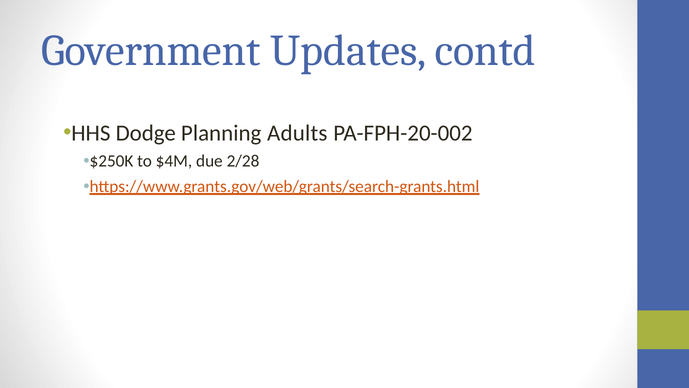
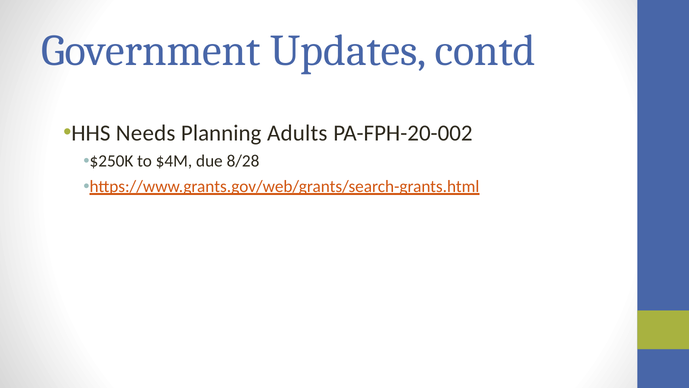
Dodge: Dodge -> Needs
2/28: 2/28 -> 8/28
